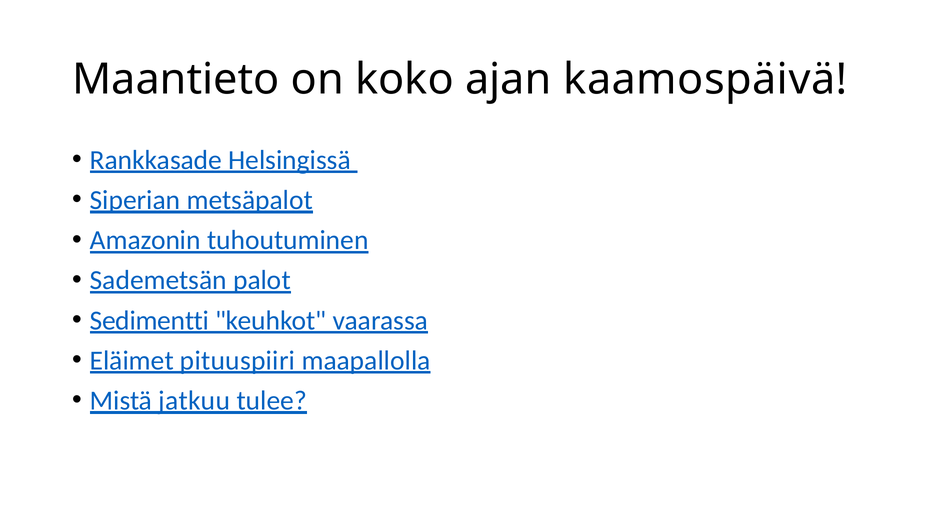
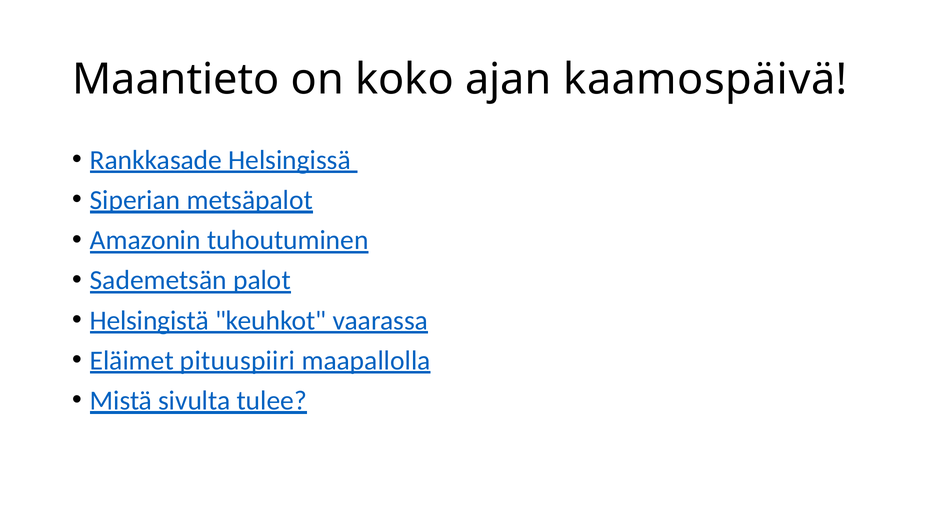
Sedimentti: Sedimentti -> Helsingistä
jatkuu: jatkuu -> sivulta
